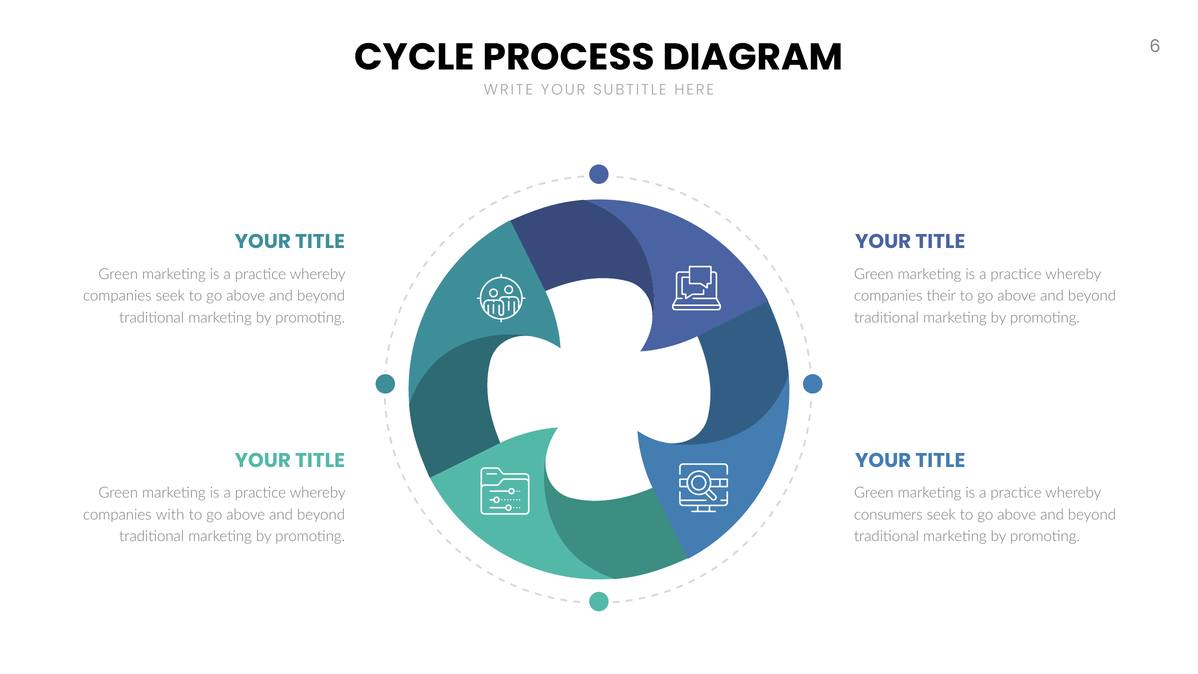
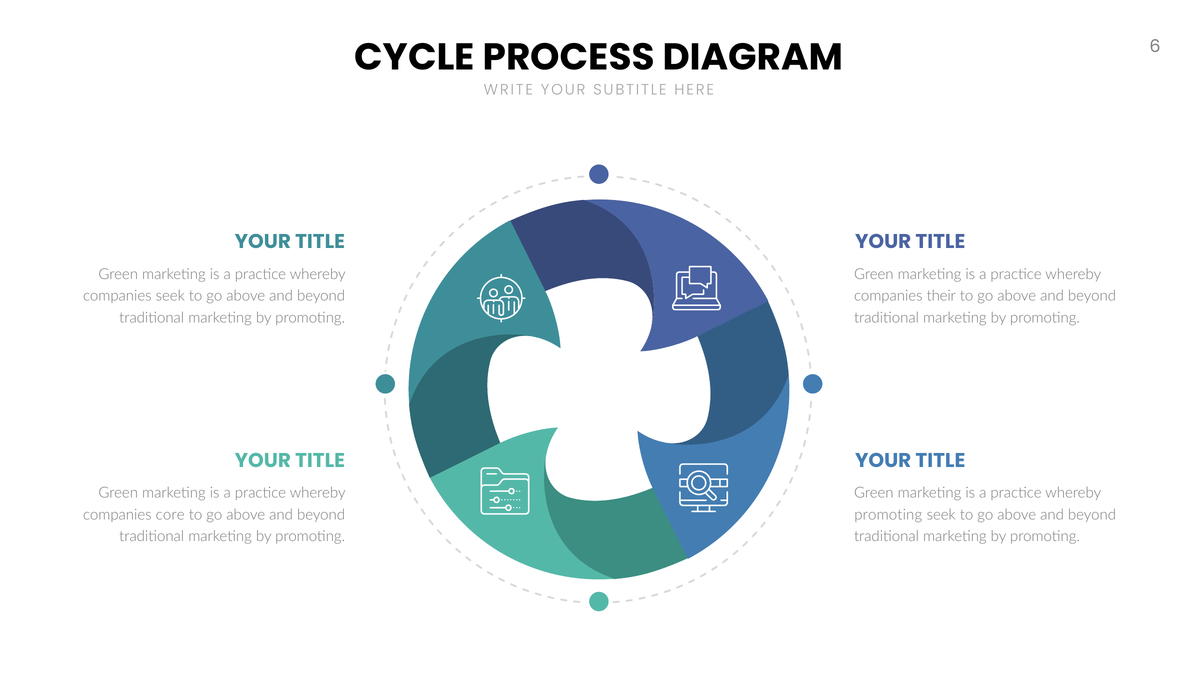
with: with -> core
consumers at (888, 515): consumers -> promoting
